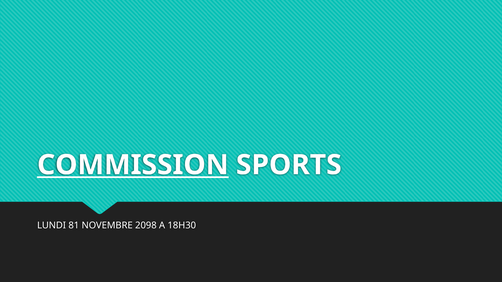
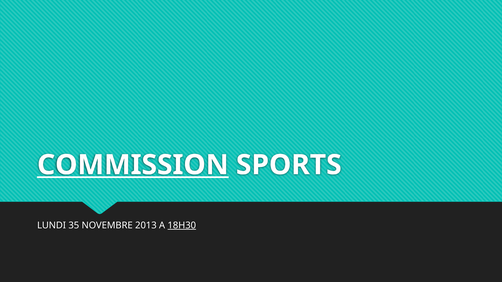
81: 81 -> 35
2098: 2098 -> 2013
18H30 underline: none -> present
